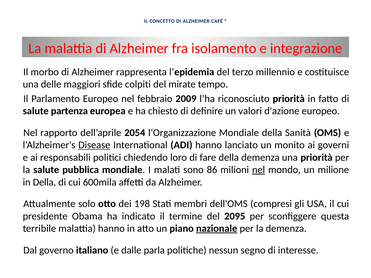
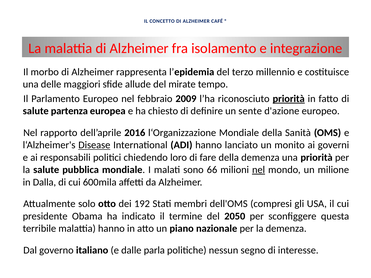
colpiti: colpiti -> allude
priorità at (289, 99) underline: none -> present
valori: valori -> sente
2054: 2054 -> 2016
86: 86 -> 66
in Della: Della -> Dalla
198: 198 -> 192
2095: 2095 -> 2050
nazionale underline: present -> none
